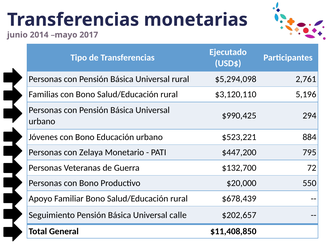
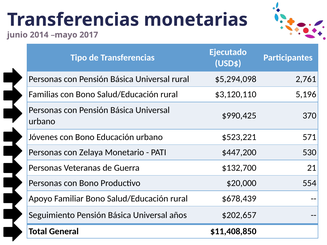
294: 294 -> 370
884: 884 -> 571
795: 795 -> 530
72: 72 -> 21
550: 550 -> 554
calle: calle -> años
